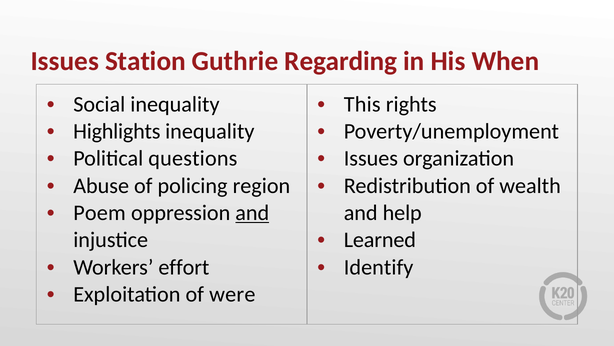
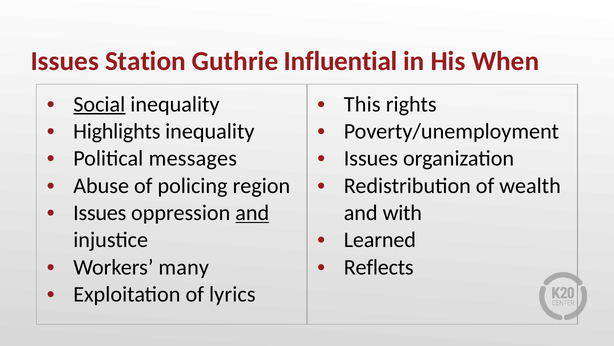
Regarding: Regarding -> Influential
Social underline: none -> present
questions: questions -> messages
Poem at (100, 213): Poem -> Issues
help: help -> with
effort: effort -> many
Identify: Identify -> Reflects
were: were -> lyrics
